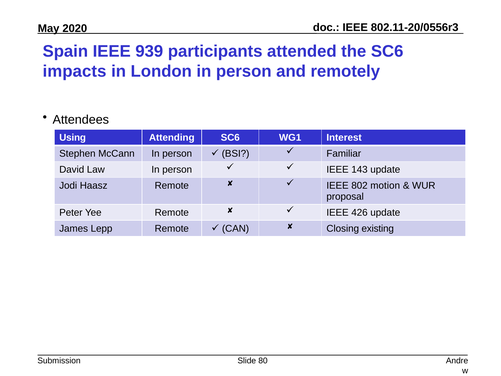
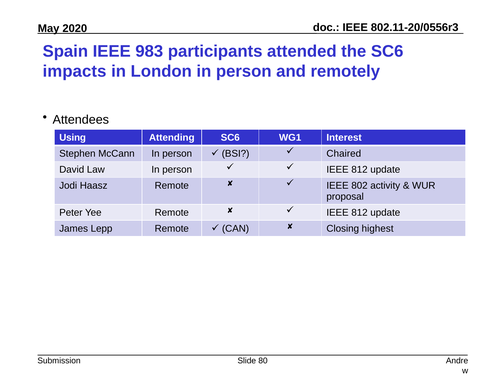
939: 939 -> 983
Familiar: Familiar -> Chaired
143 at (360, 170): 143 -> 812
motion: motion -> activity
426 at (360, 212): 426 -> 812
existing: existing -> highest
